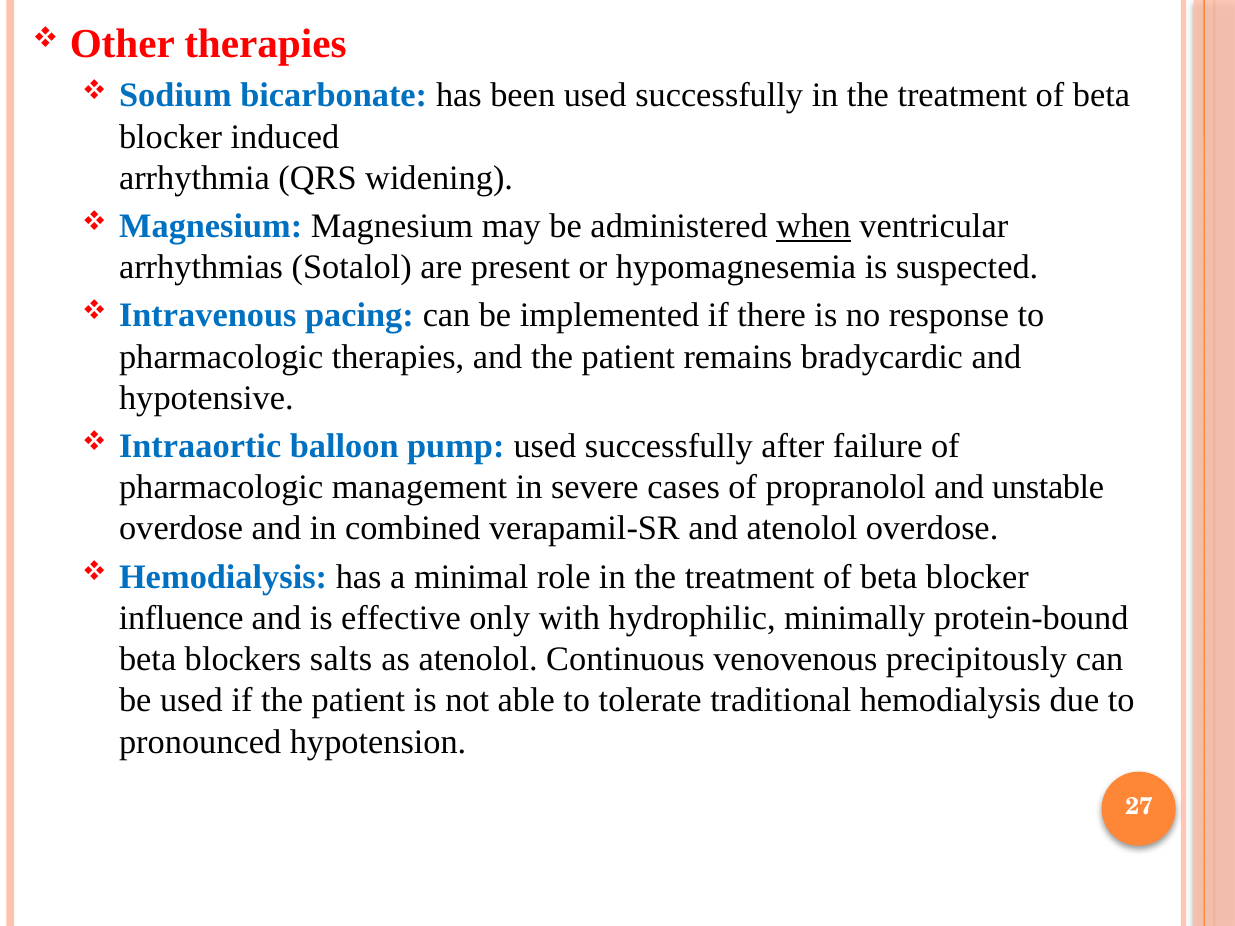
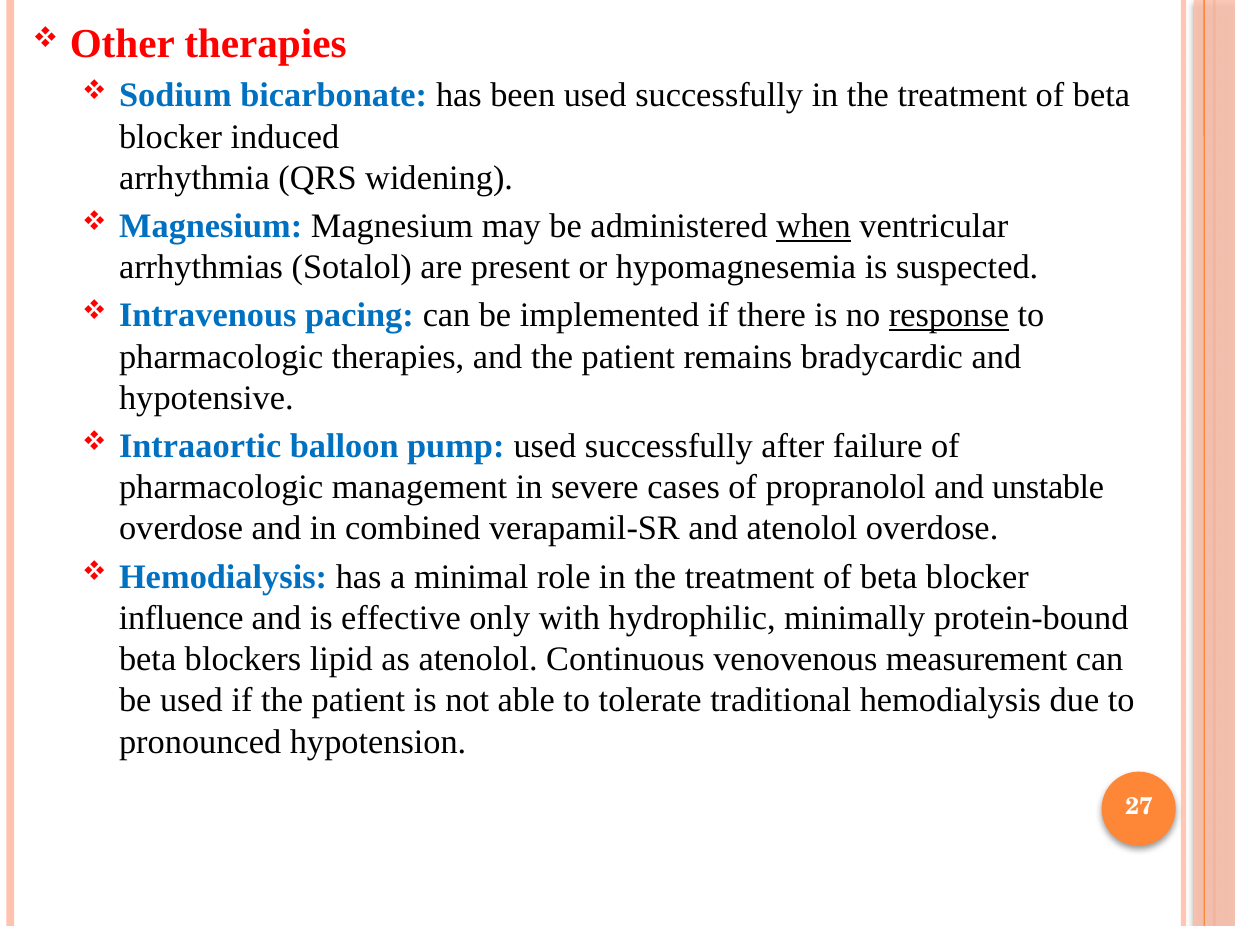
response underline: none -> present
salts: salts -> lipid
precipitously: precipitously -> measurement
